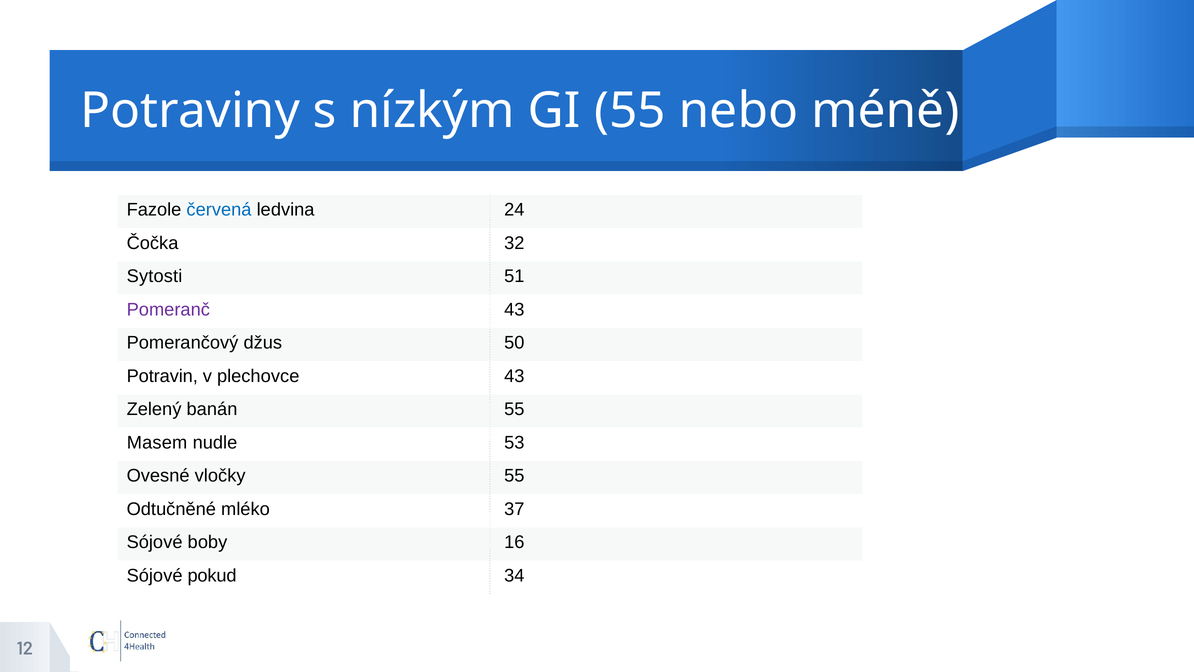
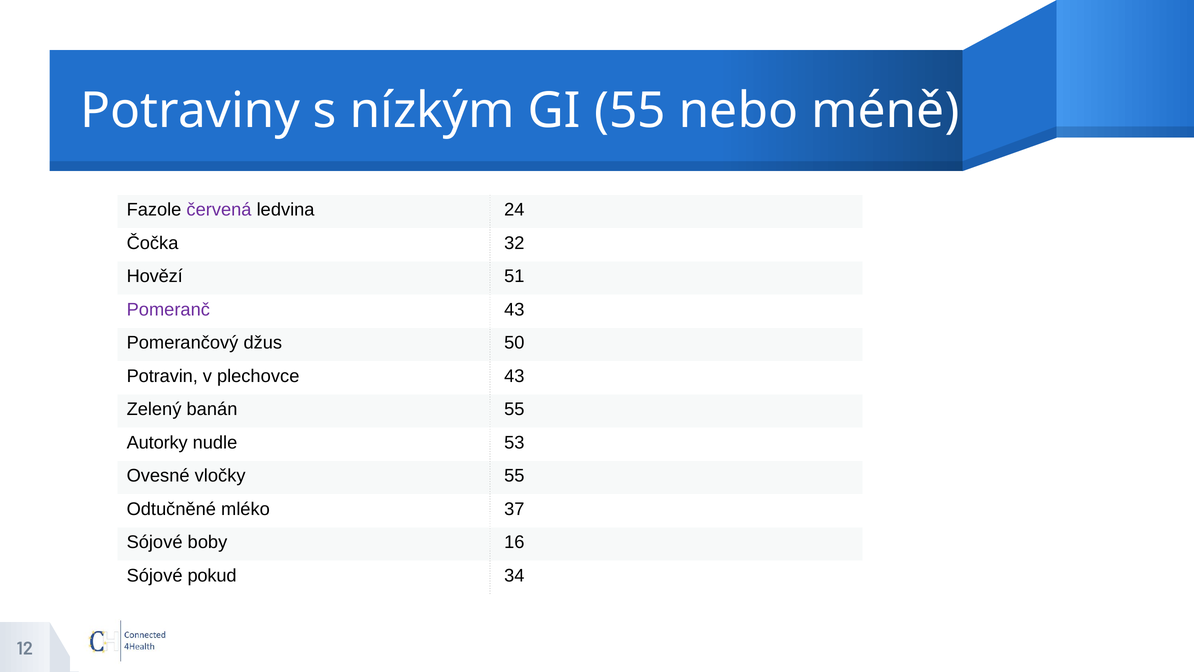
červená colour: blue -> purple
Sytosti: Sytosti -> Hovězí
Masem: Masem -> Autorky
